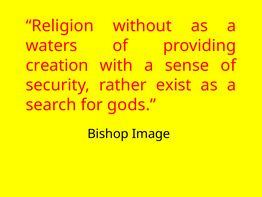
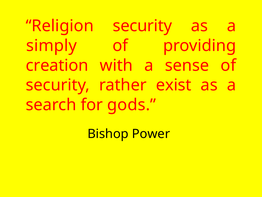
Religion without: without -> security
waters: waters -> simply
Image: Image -> Power
